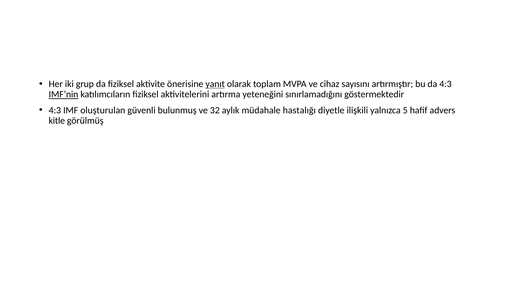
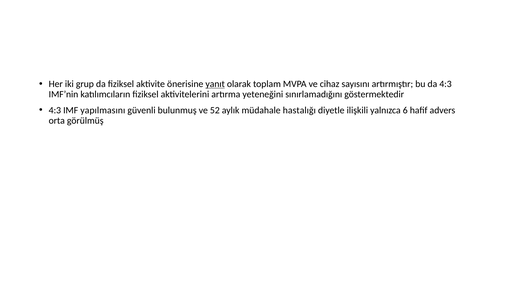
IMF’nin underline: present -> none
oluşturulan: oluşturulan -> yapılmasını
32: 32 -> 52
5: 5 -> 6
kitle: kitle -> orta
